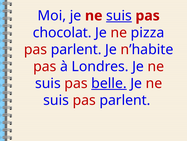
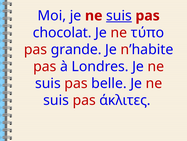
pizza: pizza -> τύπο
parlent at (76, 49): parlent -> grande
belle underline: present -> none
suis pas parlent: parlent -> άκλιτες
